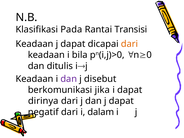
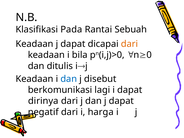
Transisi: Transisi -> Sebuah
dan at (69, 79) colour: purple -> blue
jika: jika -> lagi
dalam: dalam -> harga
